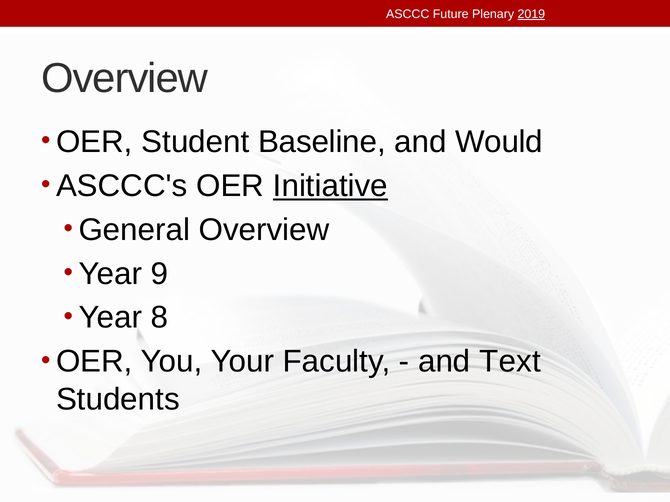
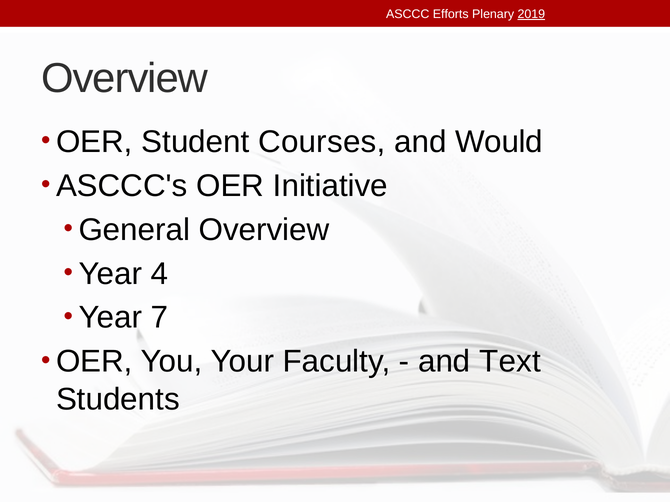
Future: Future -> Efforts
Baseline: Baseline -> Courses
Initiative underline: present -> none
9: 9 -> 4
8: 8 -> 7
